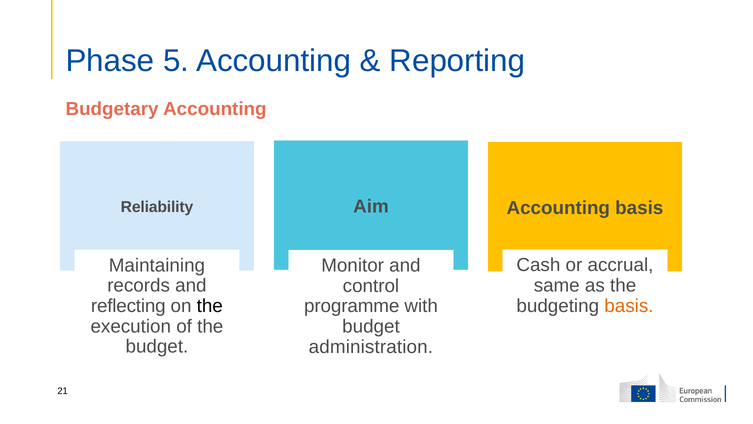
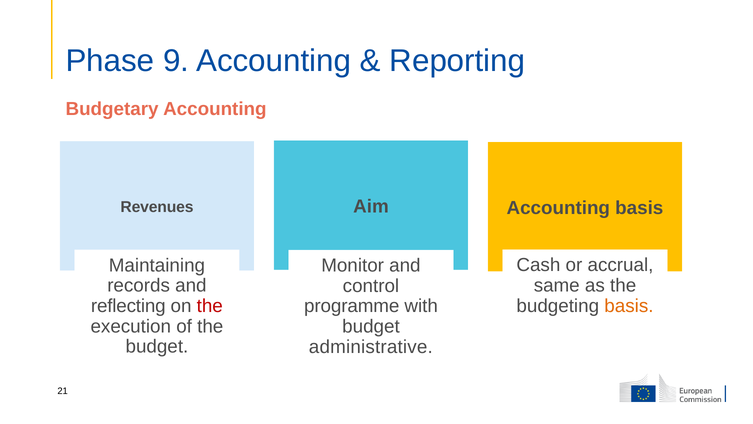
5: 5 -> 9
Reliability: Reliability -> Revenues
the at (210, 306) colour: black -> red
administration: administration -> administrative
